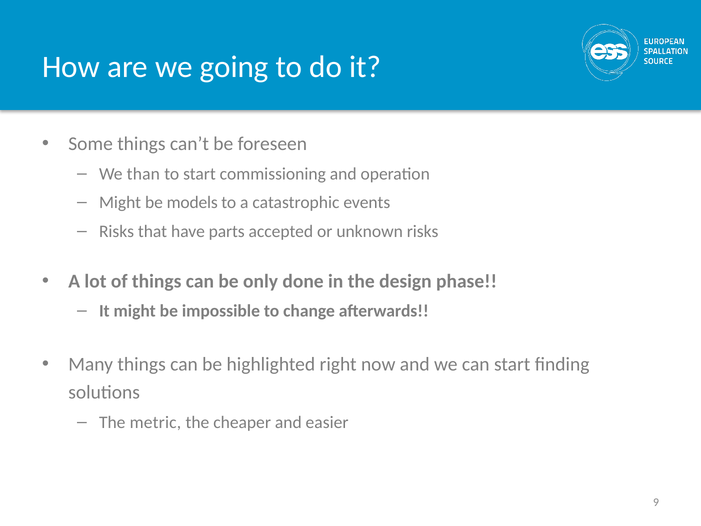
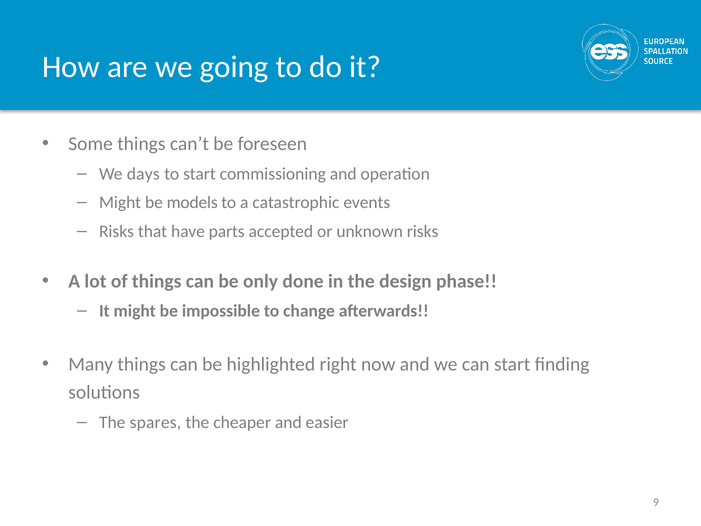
than: than -> days
metric: metric -> spares
